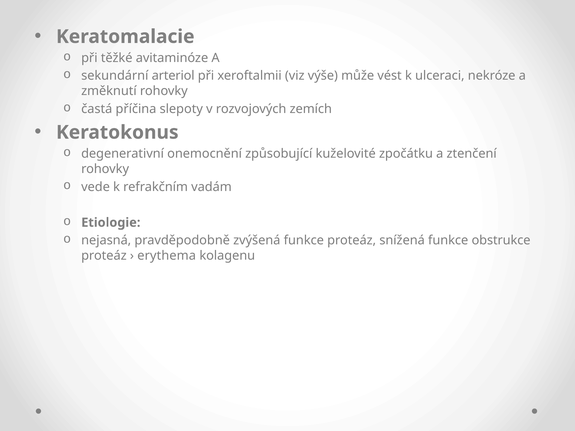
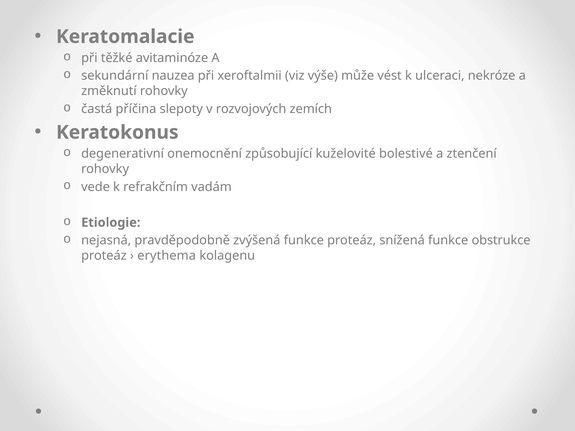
arteriol: arteriol -> nauzea
zpočátku: zpočátku -> bolestivé
